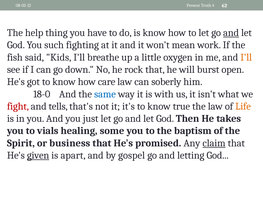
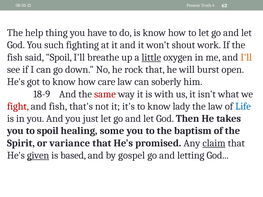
and at (231, 33) underline: present -> none
mean: mean -> shout
said Kids: Kids -> Spoil
little underline: none -> present
18-0: 18-0 -> 18-9
same colour: blue -> red
and tells: tells -> fish
true: true -> lady
Life colour: orange -> blue
to vials: vials -> spoil
business: business -> variance
apart: apart -> based
